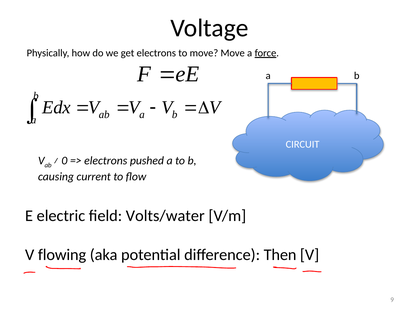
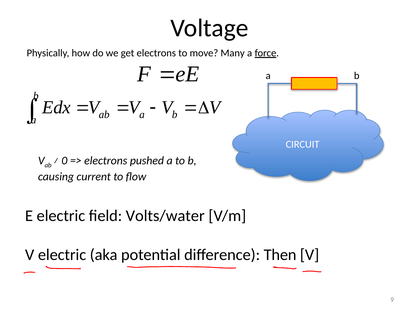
move Move: Move -> Many
V flowing: flowing -> electric
